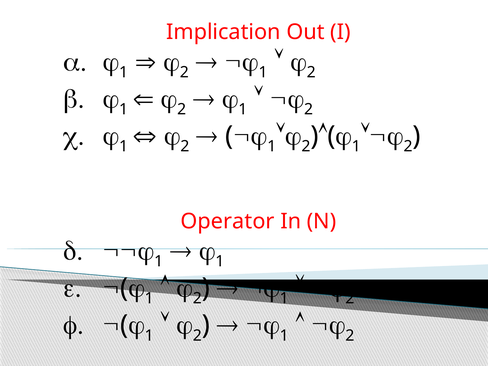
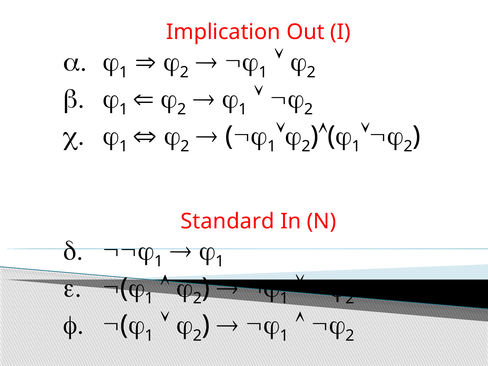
Operator: Operator -> Standard
